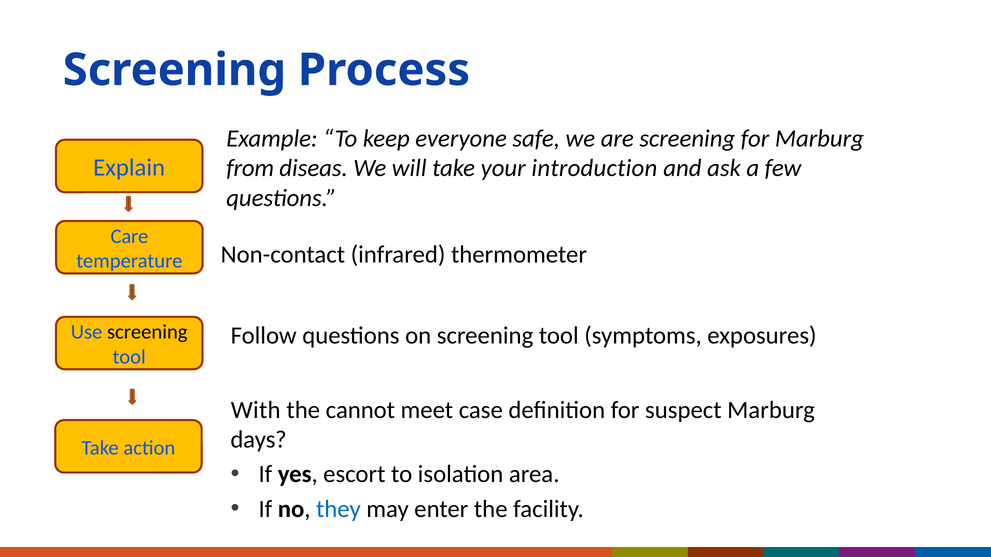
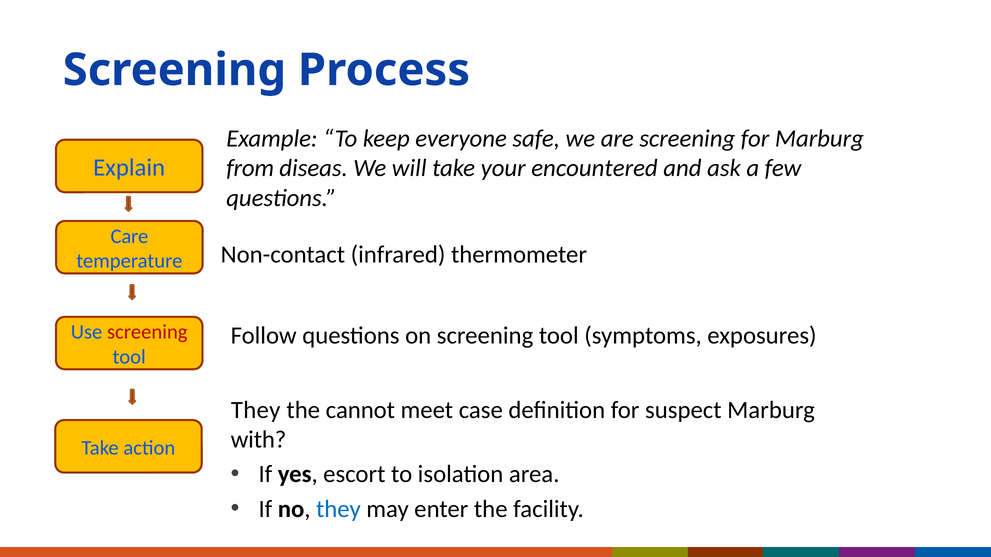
introduction: introduction -> encountered
screening at (147, 332) colour: black -> red
With at (256, 410): With -> They
days: days -> with
